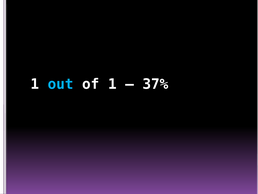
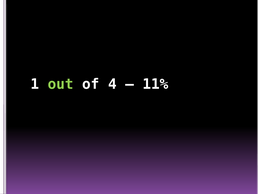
out colour: light blue -> light green
of 1: 1 -> 4
37%: 37% -> 11%
